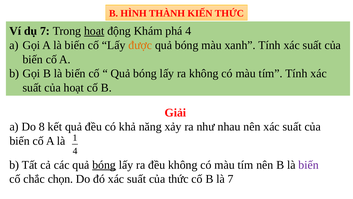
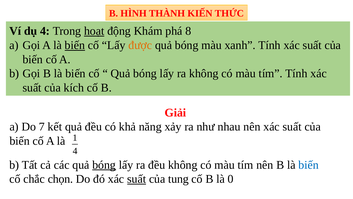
dụ 7: 7 -> 4
phá 4: 4 -> 8
biến at (75, 45) underline: none -> present
của hoạt: hoạt -> kích
8: 8 -> 7
biến at (309, 165) colour: purple -> blue
suất at (137, 179) underline: none -> present
của thức: thức -> tung
là 7: 7 -> 0
